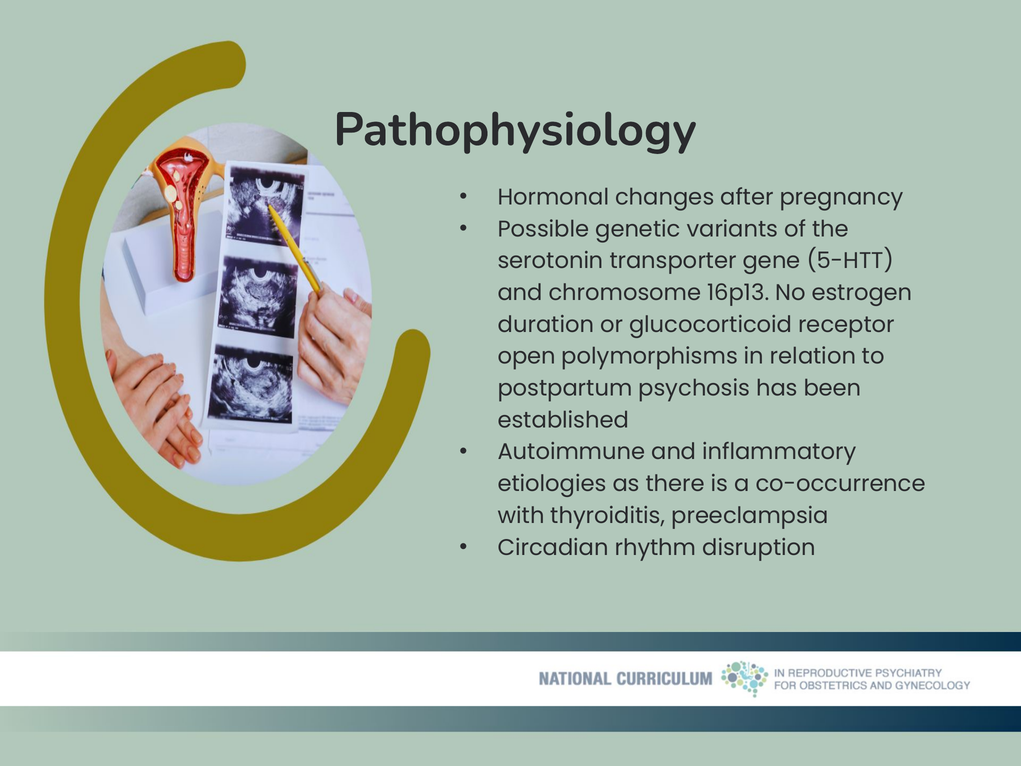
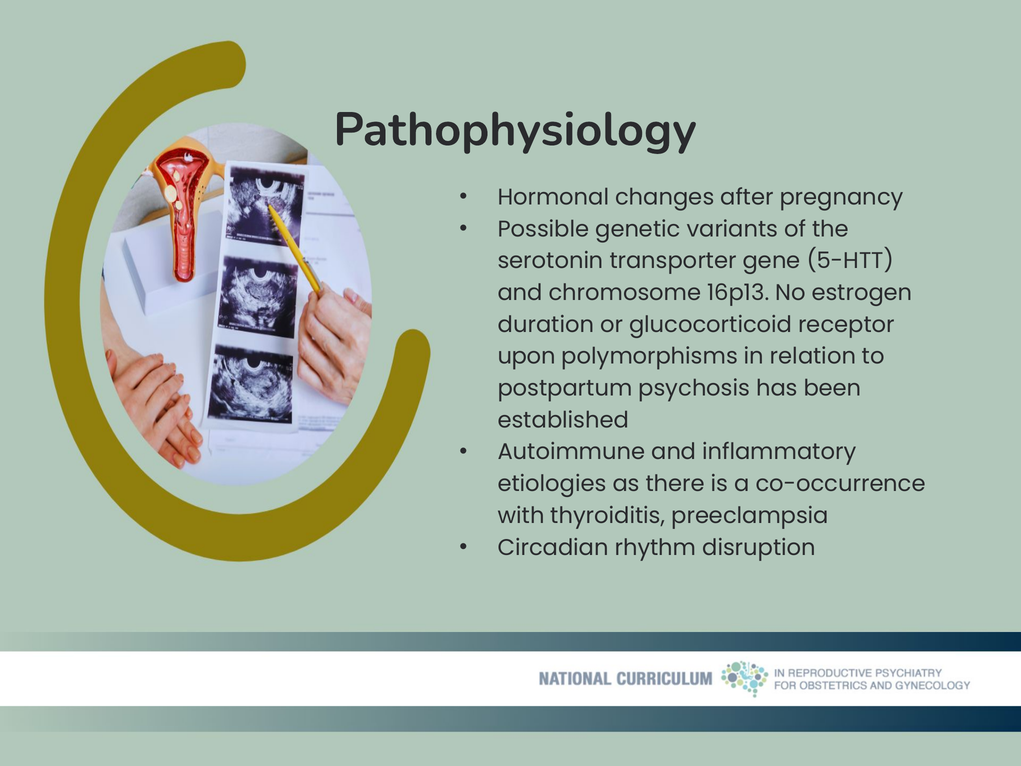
open: open -> upon
